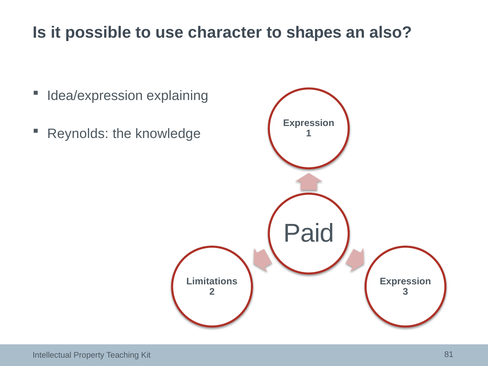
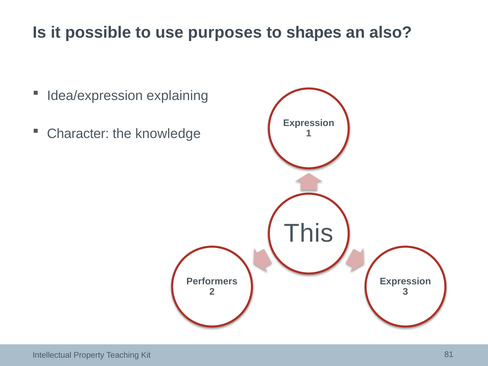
character: character -> purposes
Reynolds: Reynolds -> Character
Paid: Paid -> This
Limitations: Limitations -> Performers
